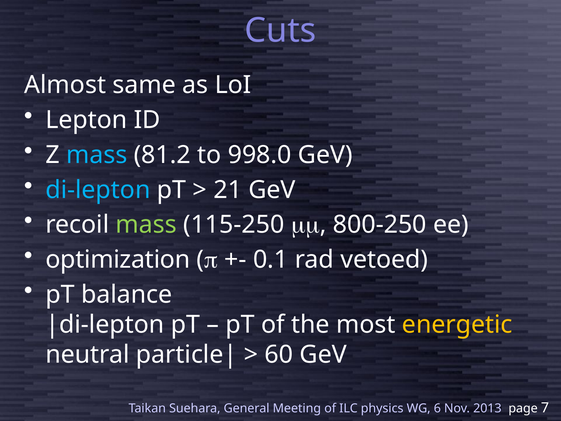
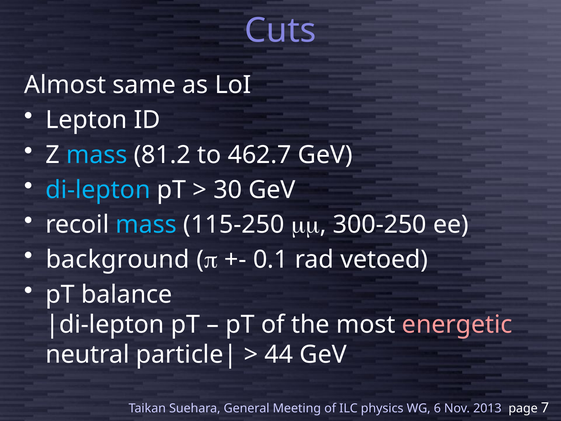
998.0: 998.0 -> 462.7
21: 21 -> 30
mass at (146, 225) colour: light green -> light blue
800-250: 800-250 -> 300-250
optimization: optimization -> background
energetic colour: yellow -> pink
60: 60 -> 44
